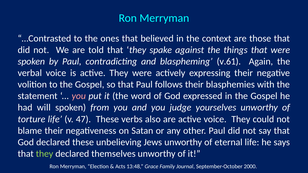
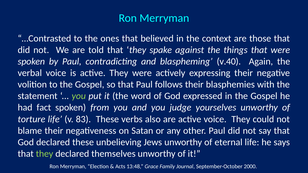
v.61: v.61 -> v.40
you at (79, 96) colour: pink -> light green
will: will -> fact
47: 47 -> 83
